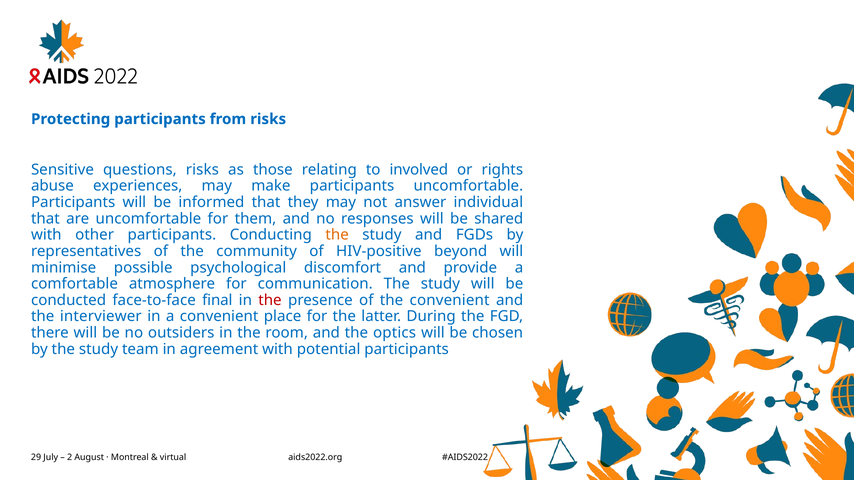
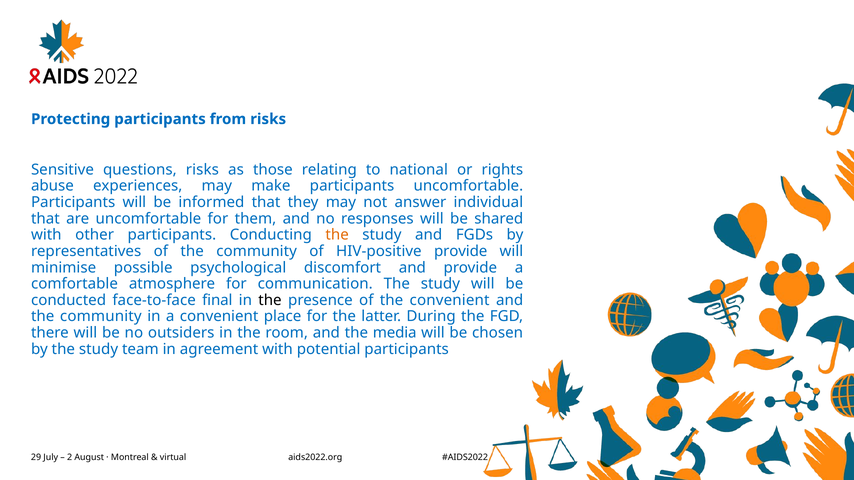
involved: involved -> national
HIV-positive beyond: beyond -> provide
the at (270, 300) colour: red -> black
interviewer at (101, 317): interviewer -> community
optics: optics -> media
